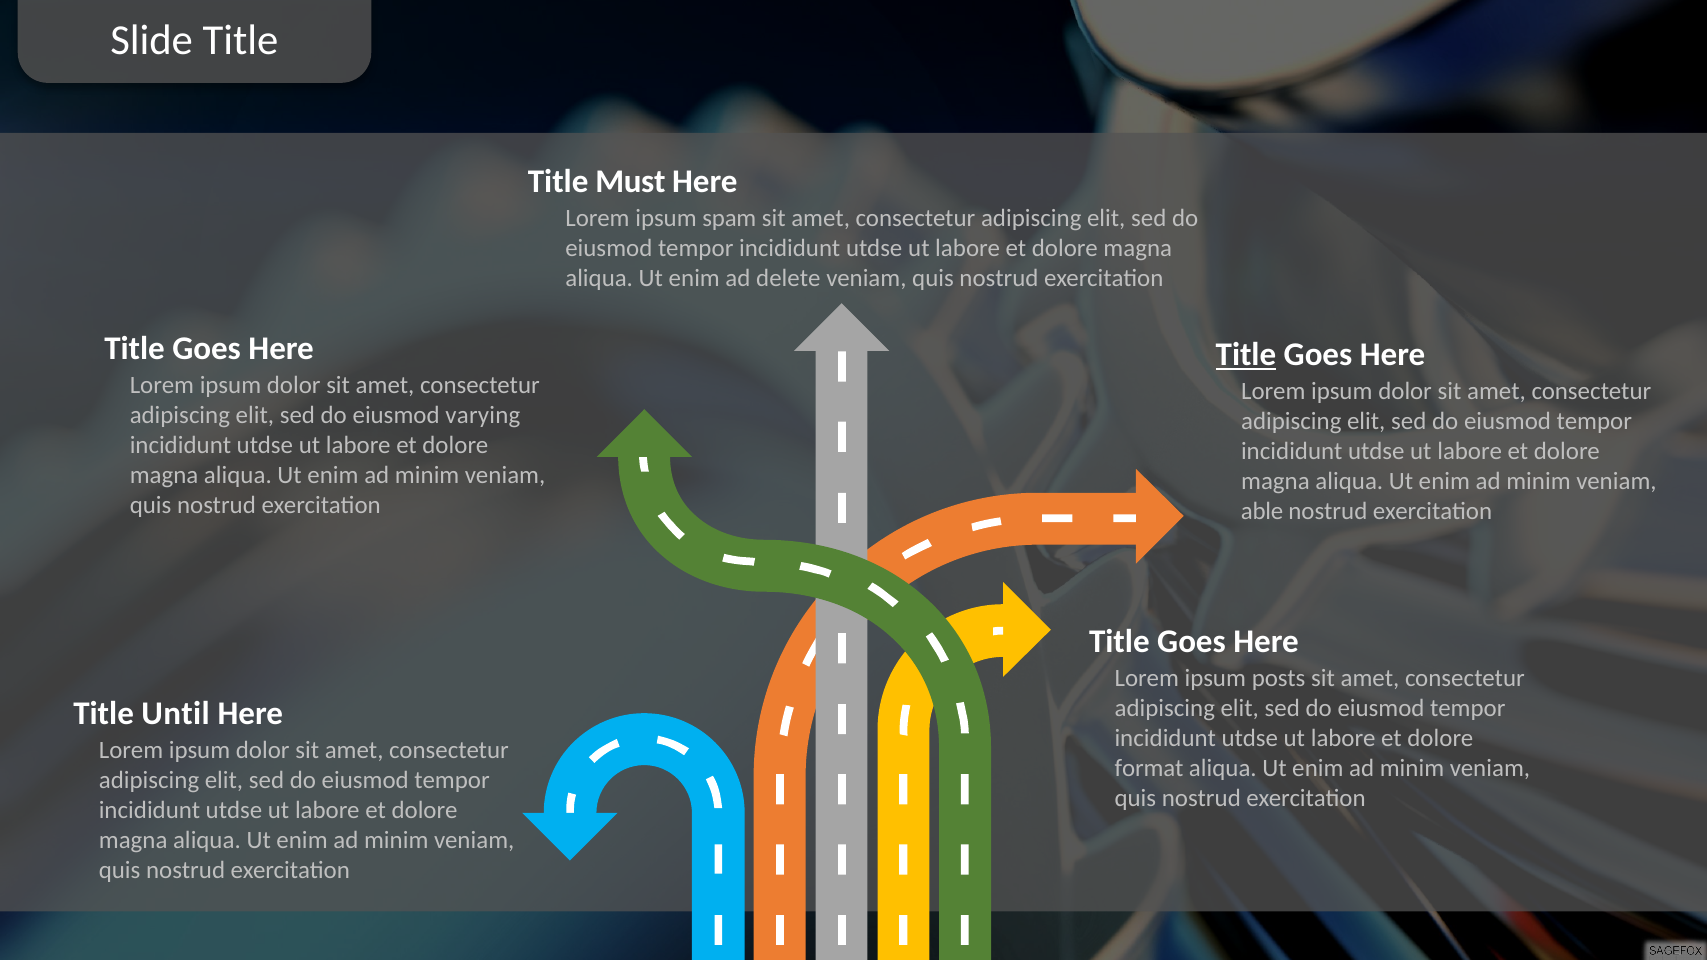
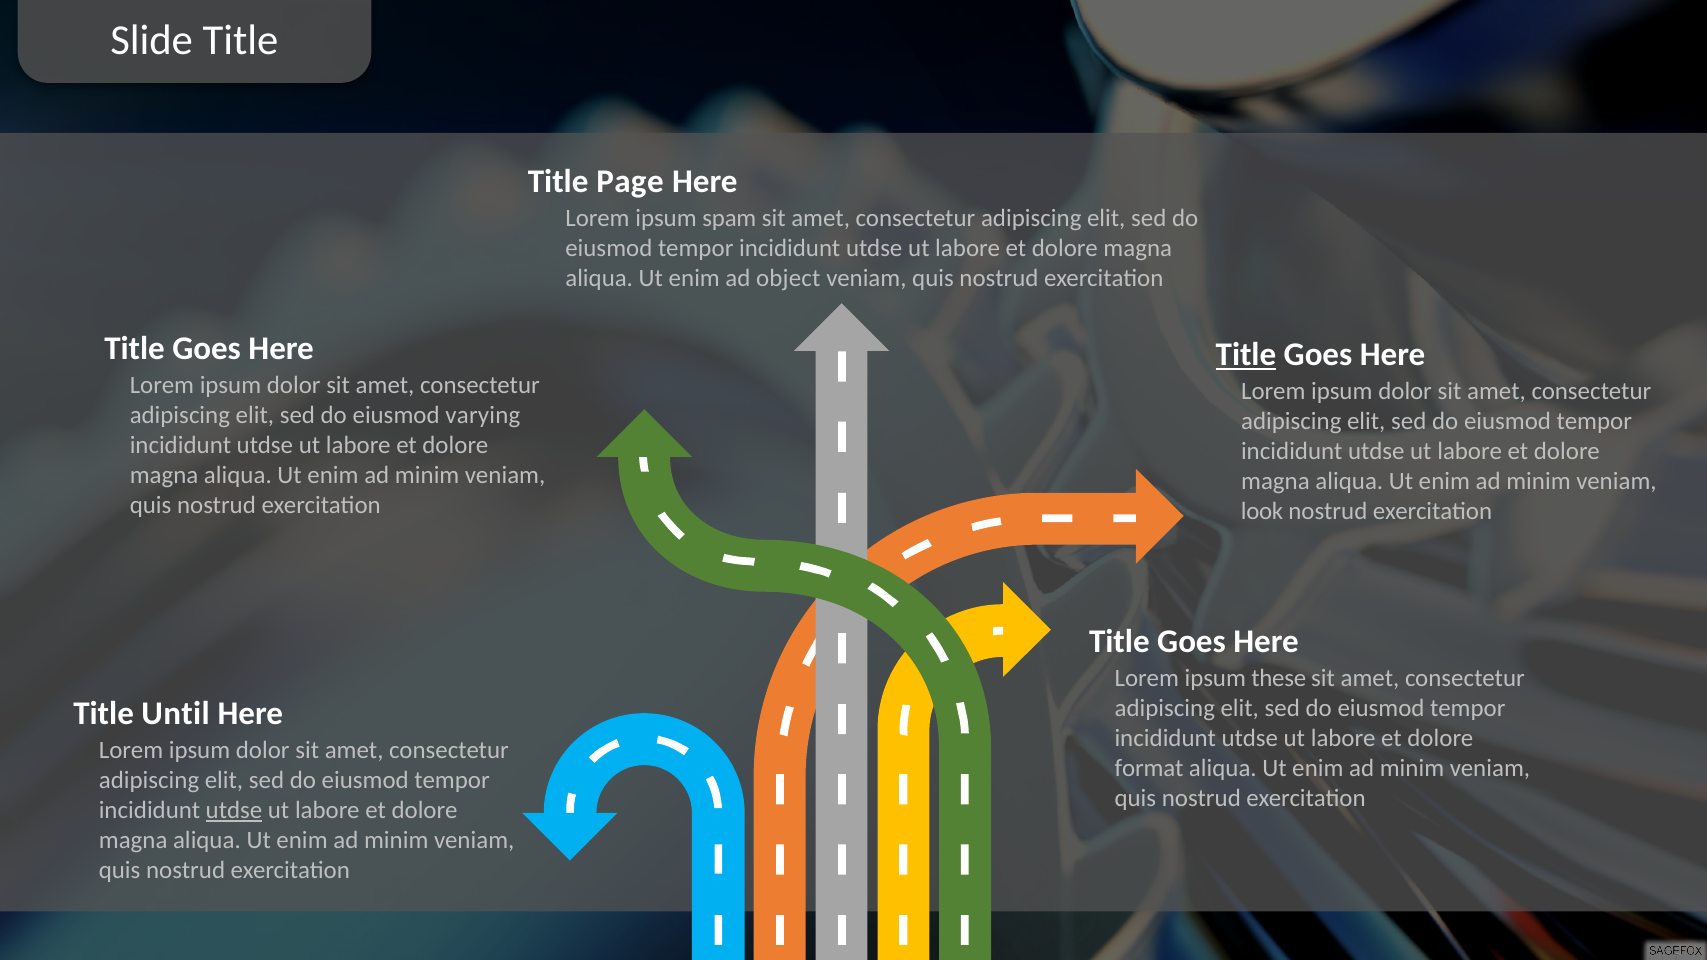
Must: Must -> Page
delete: delete -> object
able: able -> look
posts: posts -> these
utdse at (234, 810) underline: none -> present
